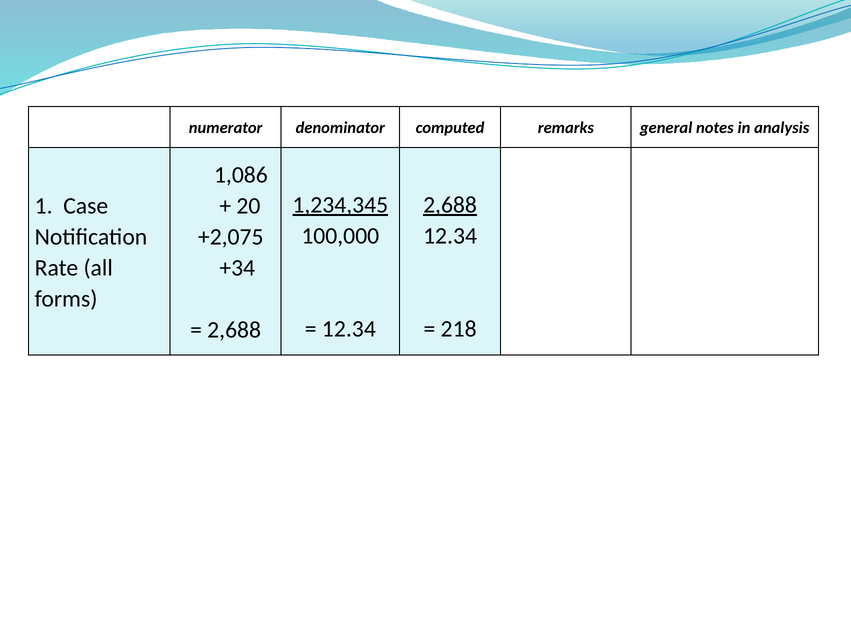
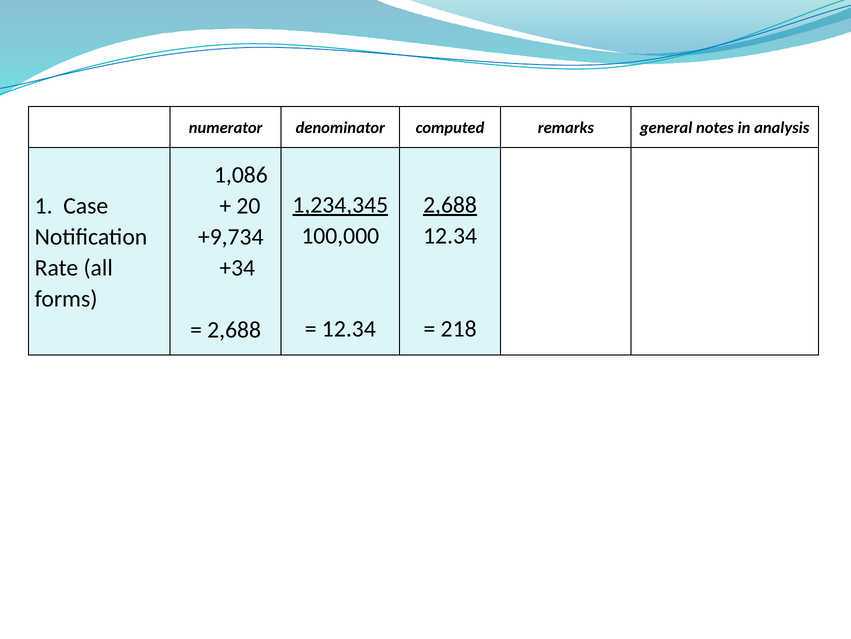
+2,075: +2,075 -> +9,734
